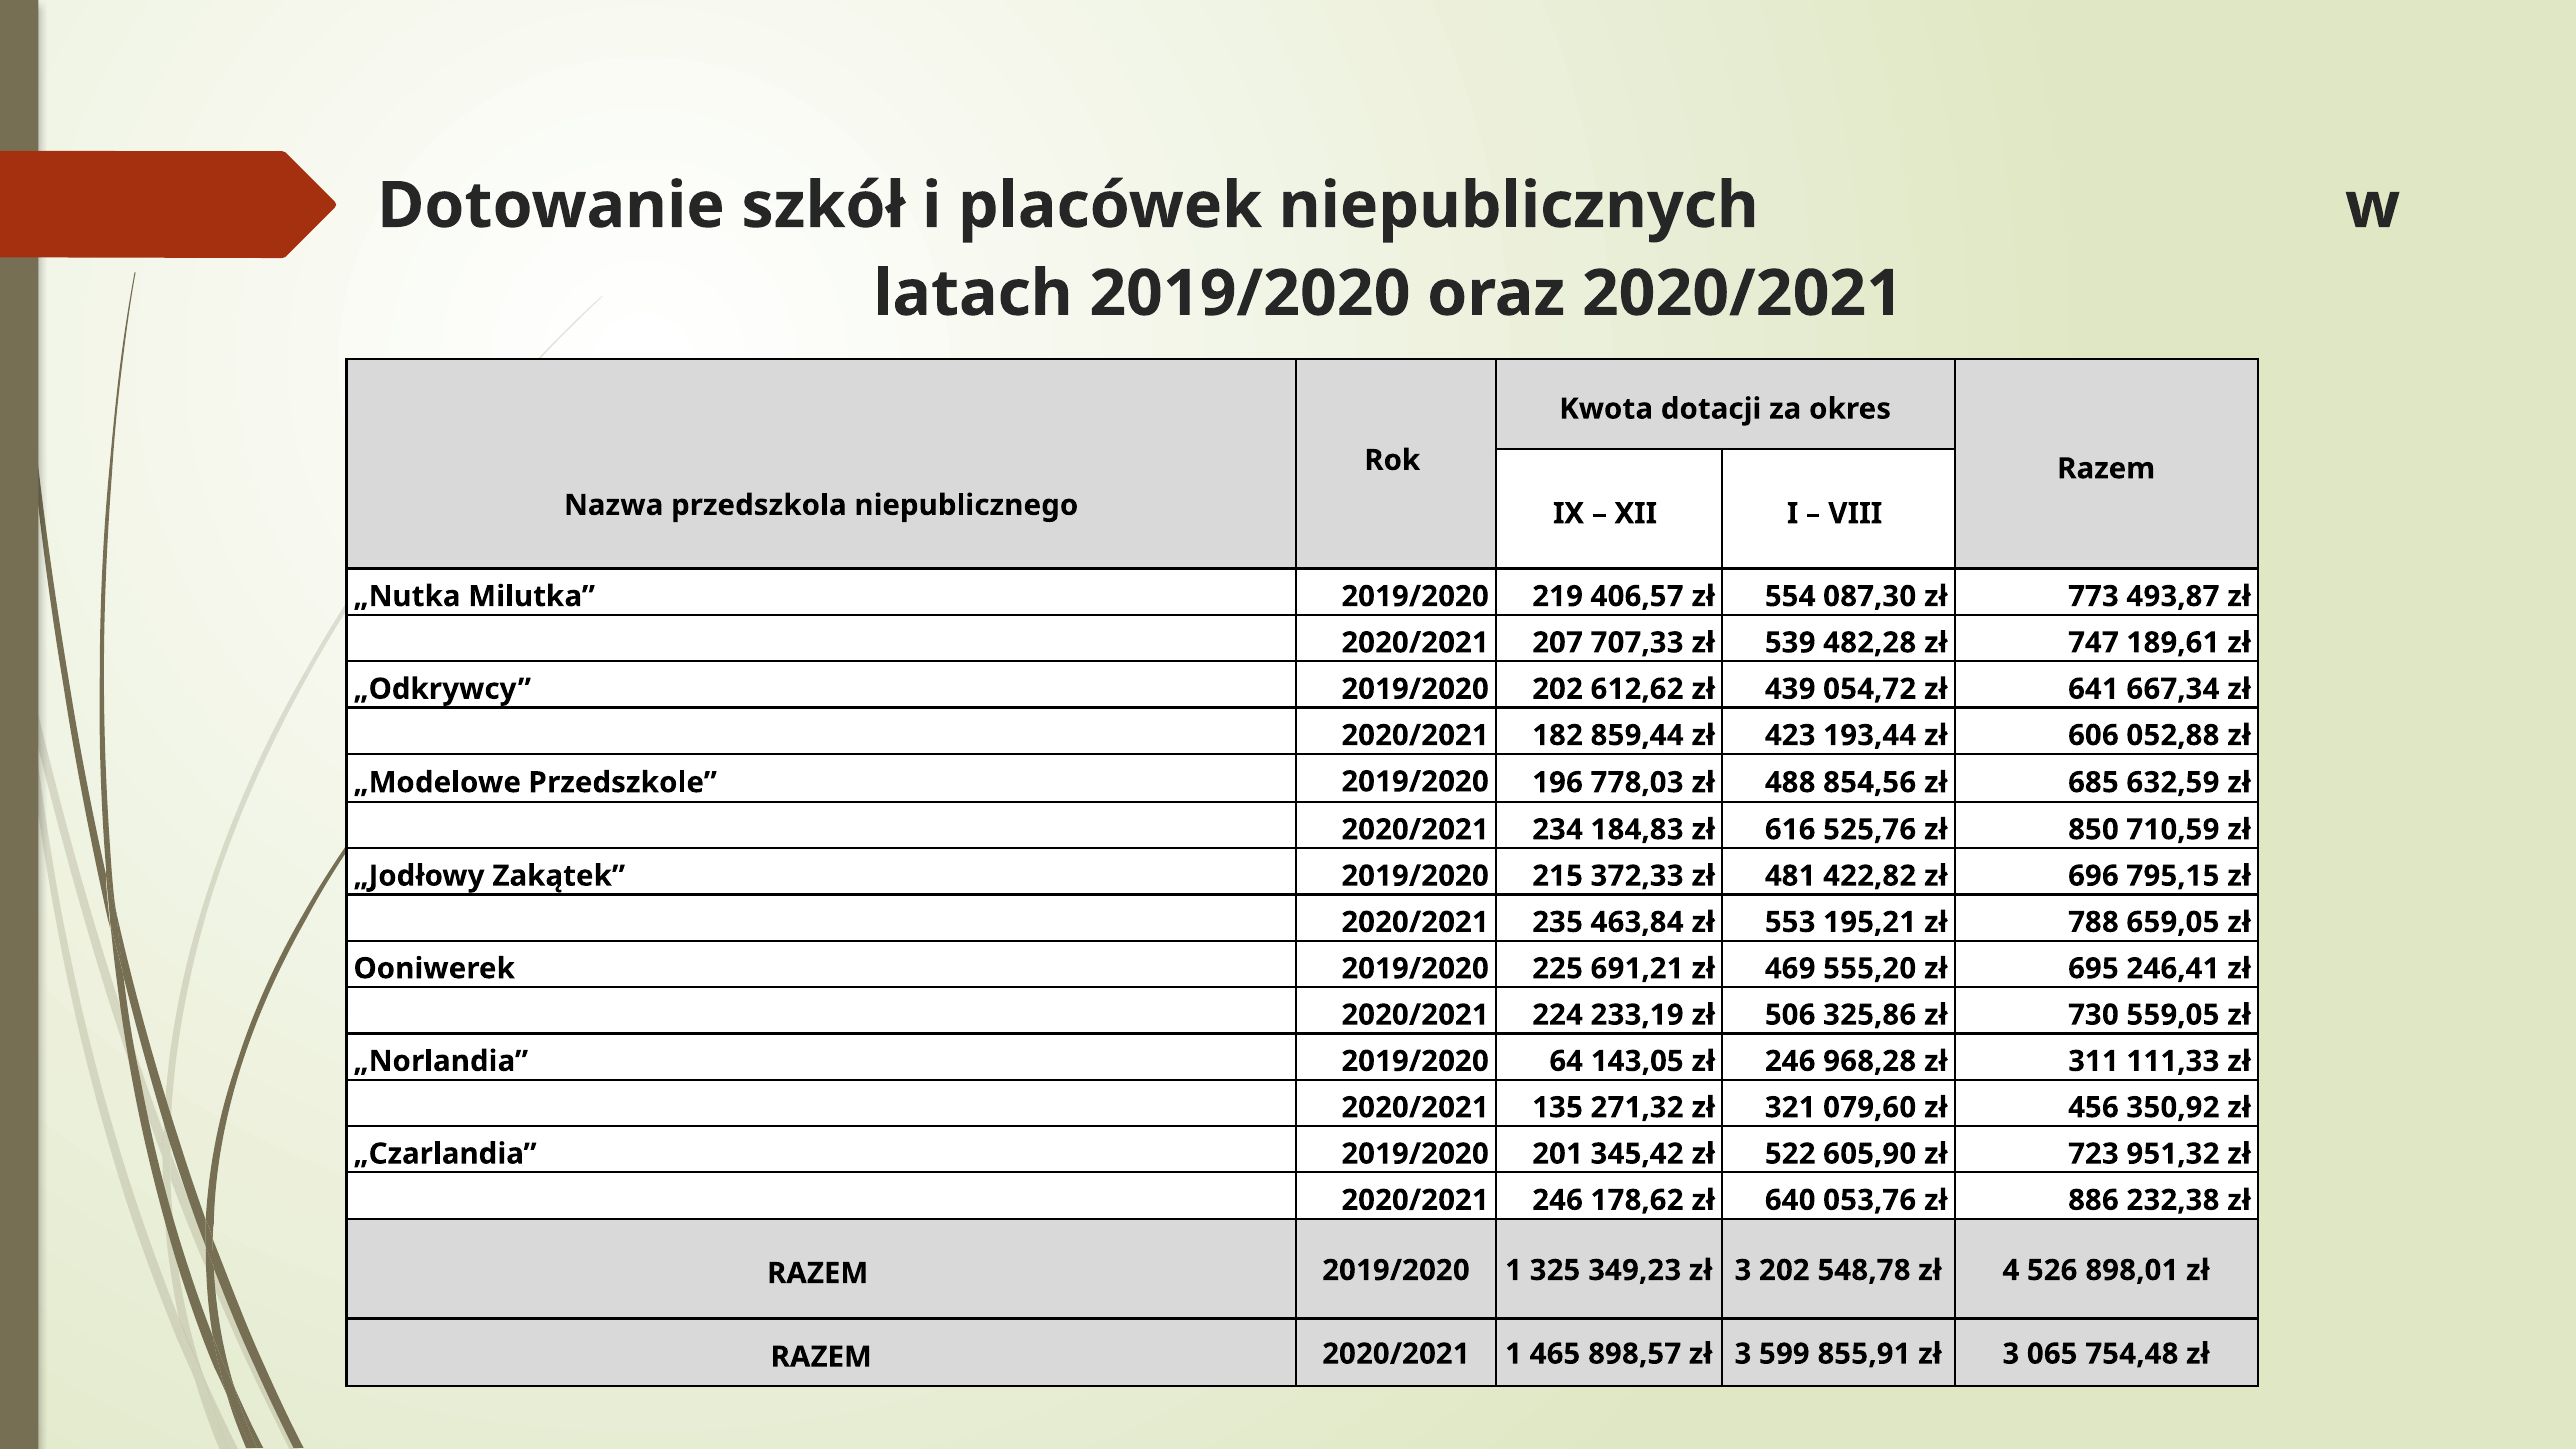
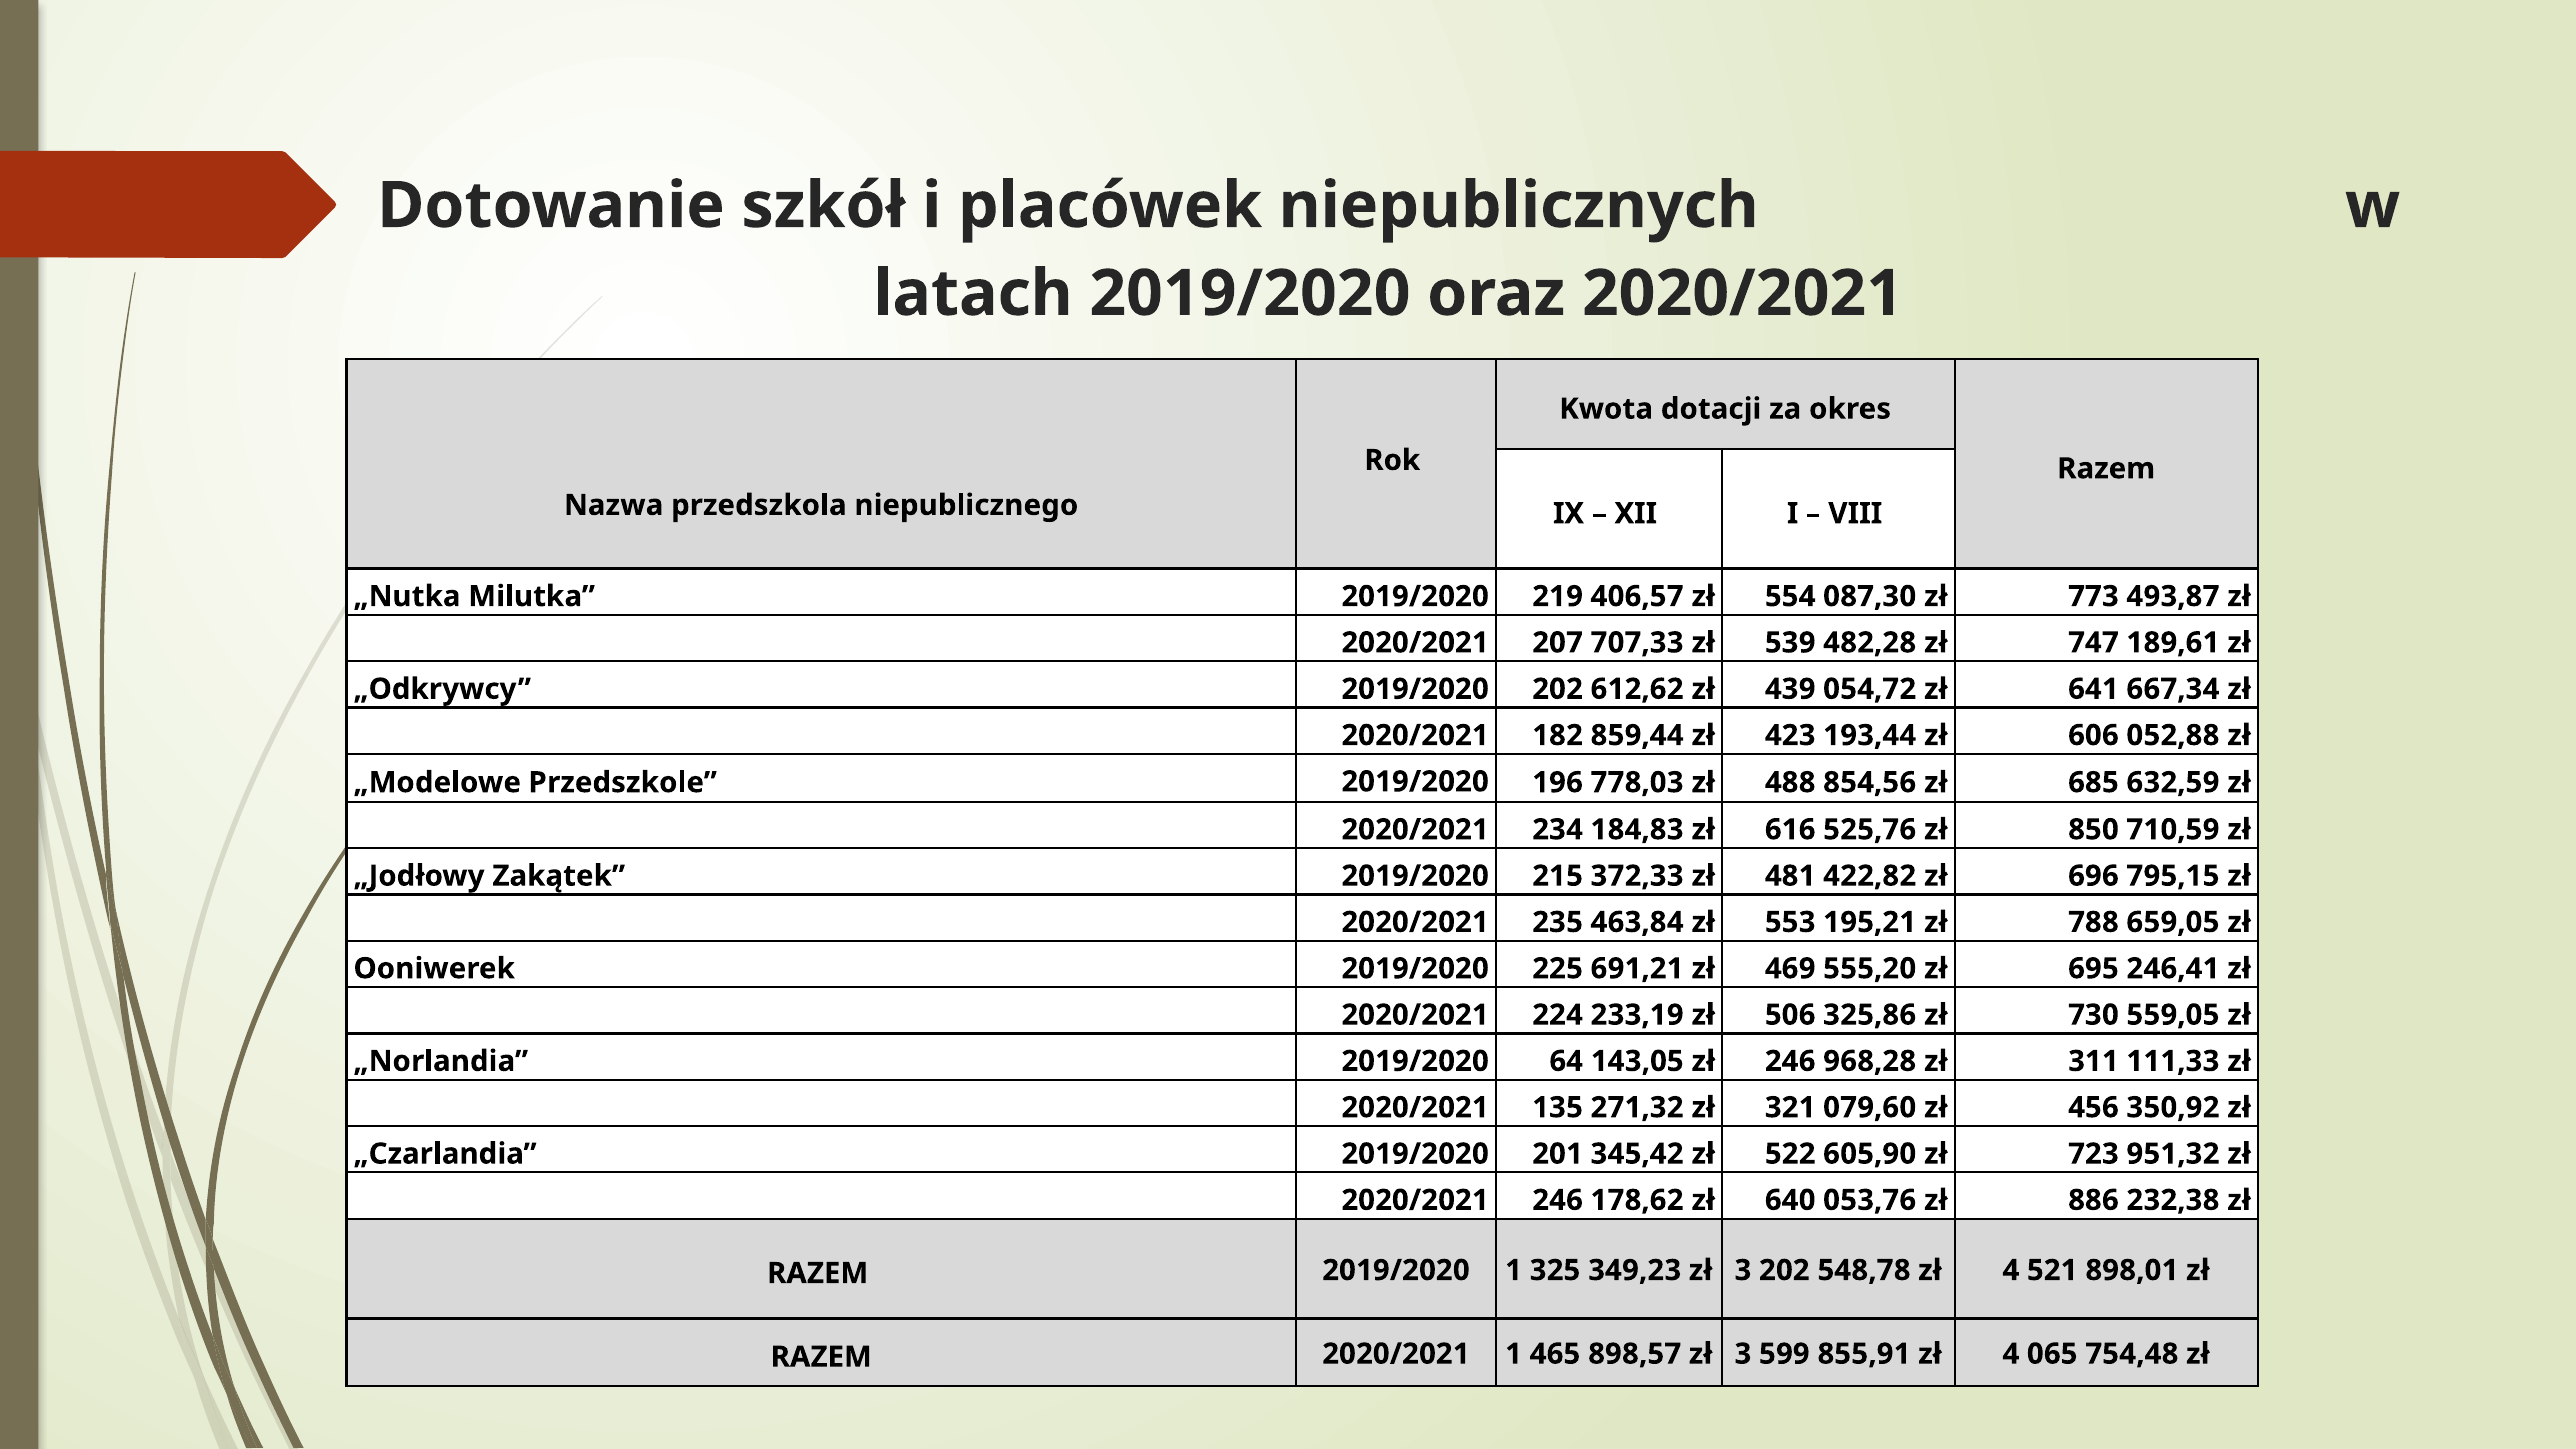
526: 526 -> 521
855,91 zł 3: 3 -> 4
